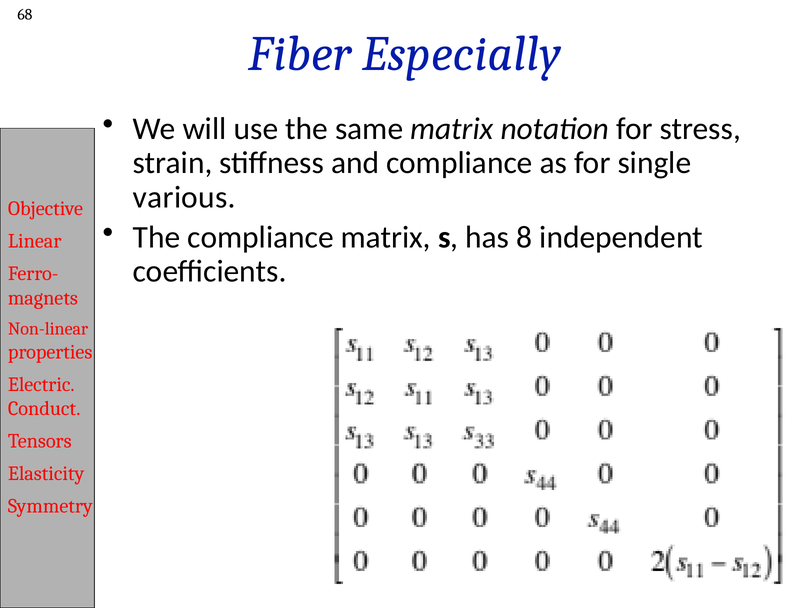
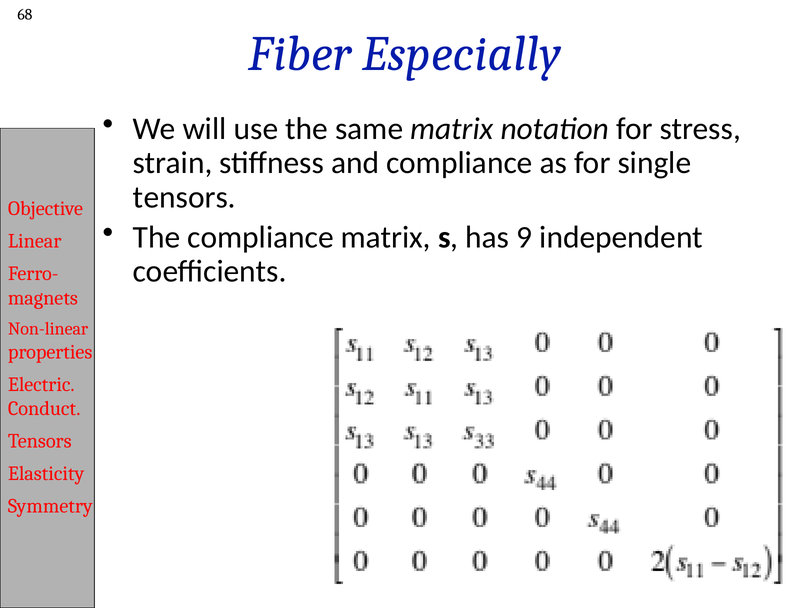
various at (184, 197): various -> tensors
8: 8 -> 9
